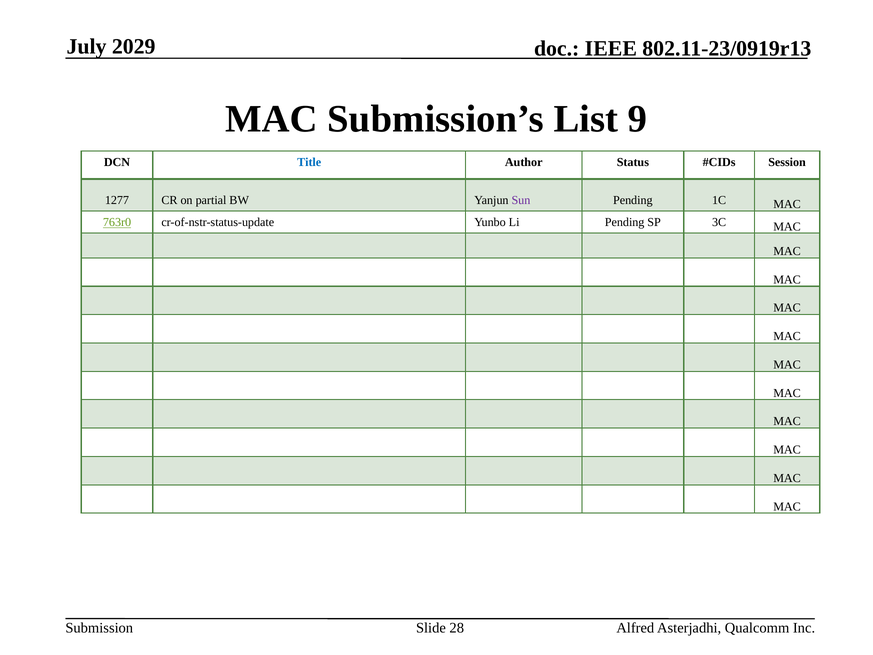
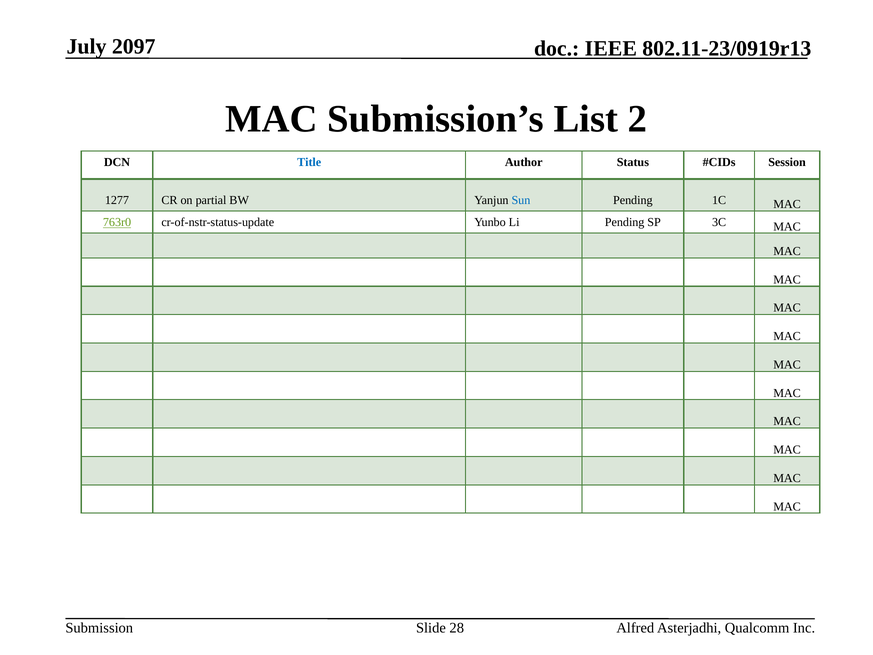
2029: 2029 -> 2097
9: 9 -> 2
Sun colour: purple -> blue
